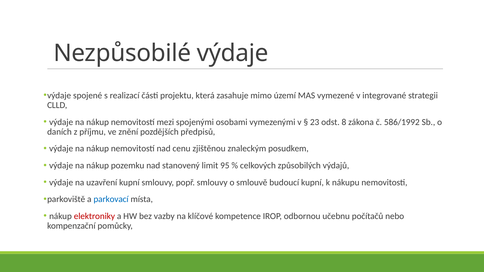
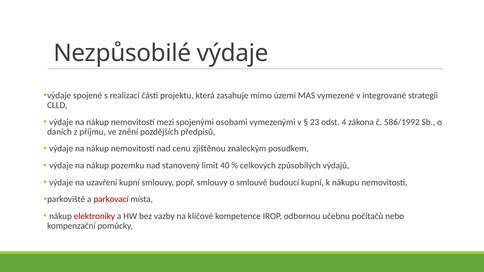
8: 8 -> 4
95: 95 -> 40
parkovací colour: blue -> red
